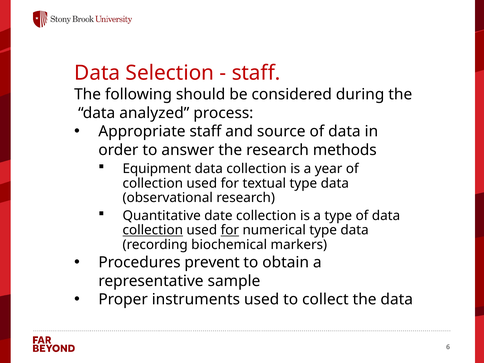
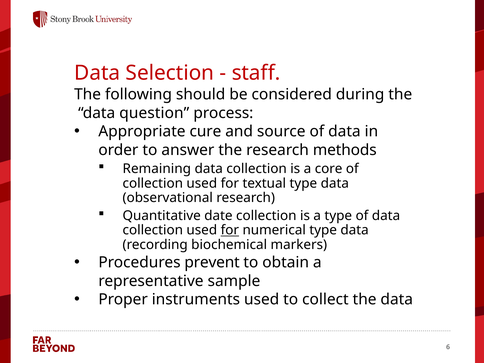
analyzed: analyzed -> question
Appropriate staff: staff -> cure
Equipment: Equipment -> Remaining
year: year -> core
collection at (153, 230) underline: present -> none
